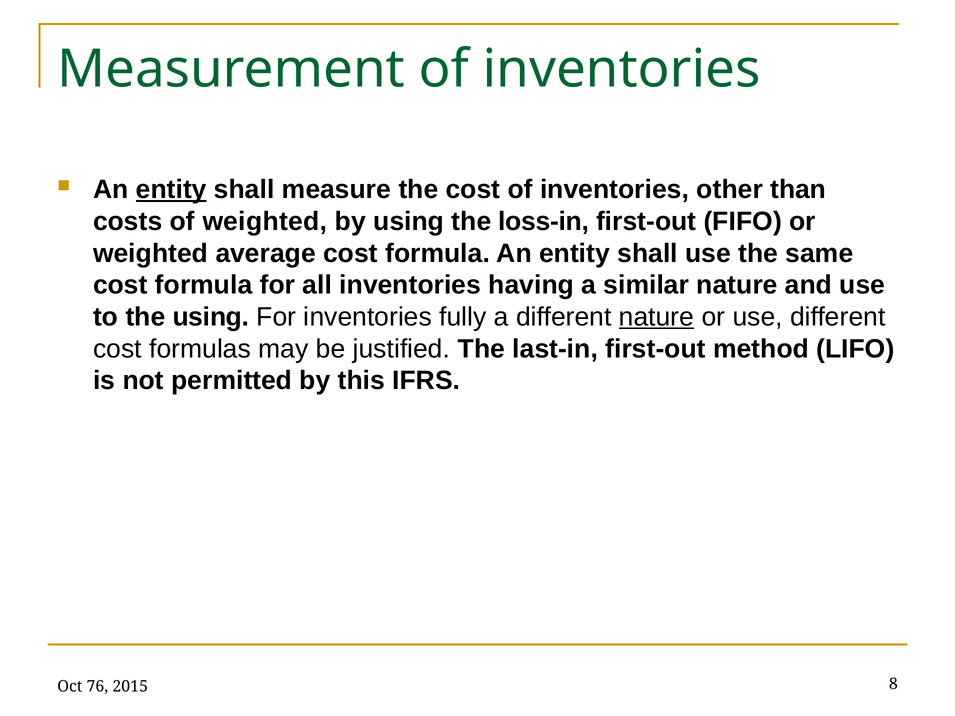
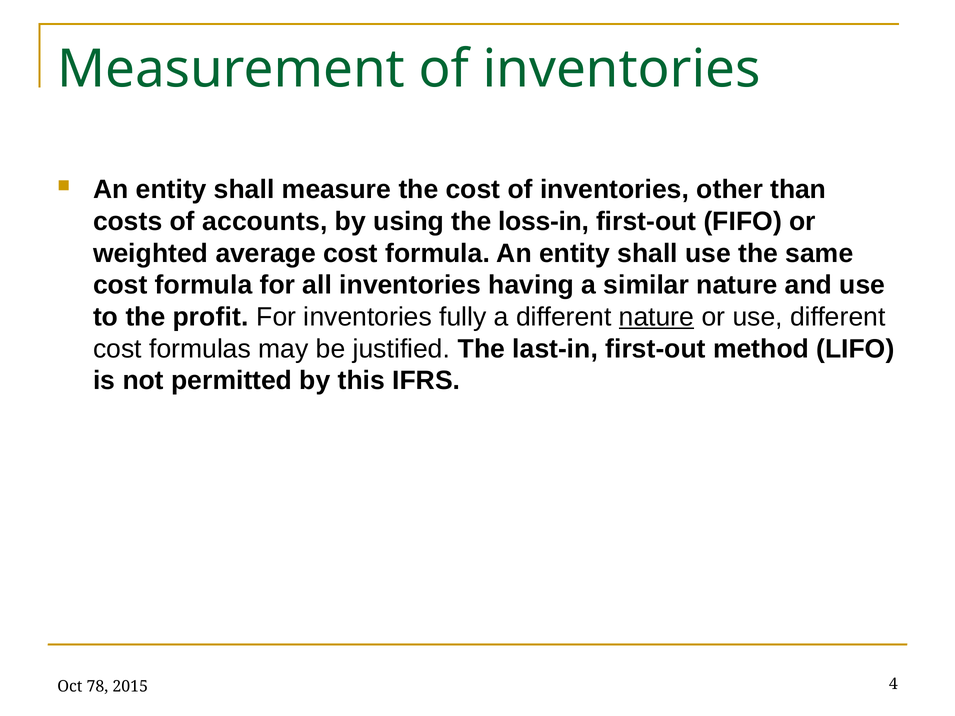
entity at (171, 190) underline: present -> none
of weighted: weighted -> accounts
the using: using -> profit
76: 76 -> 78
8: 8 -> 4
